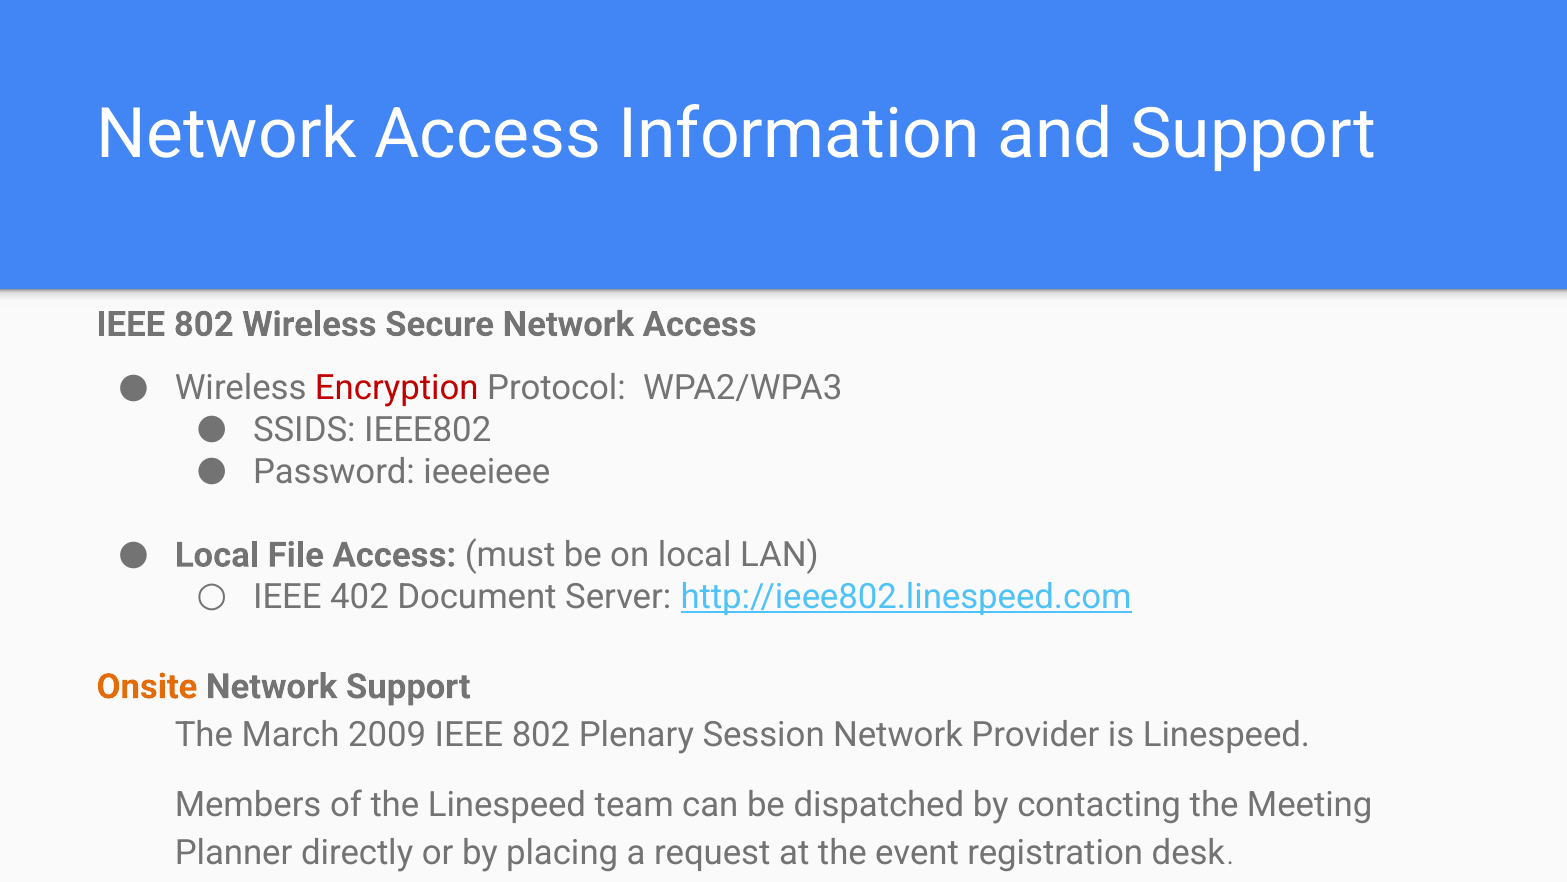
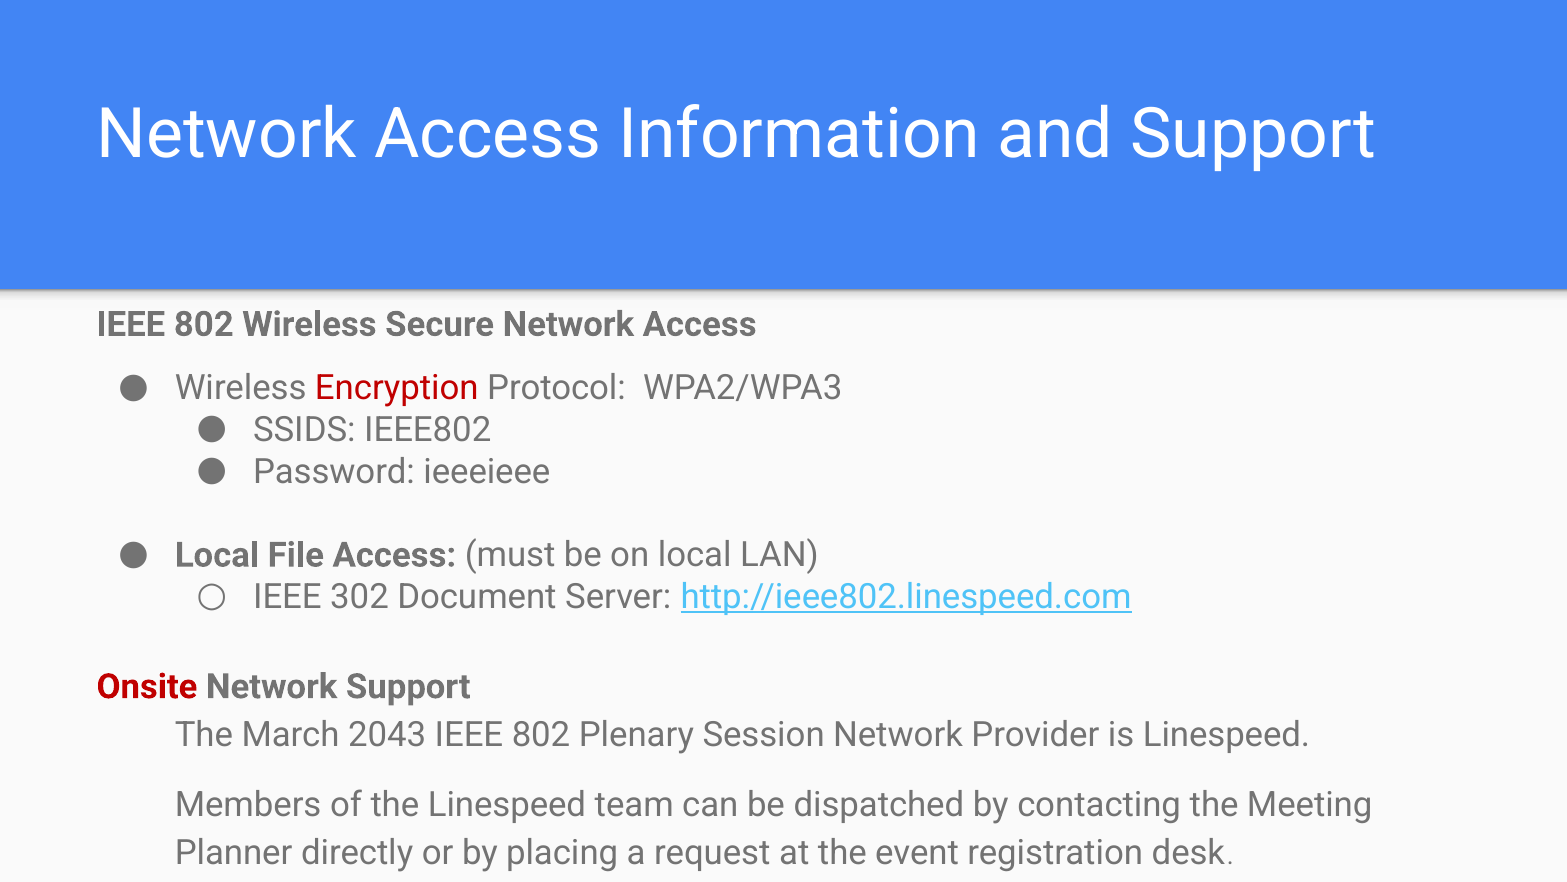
402: 402 -> 302
Onsite colour: orange -> red
2009: 2009 -> 2043
